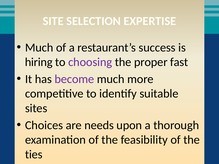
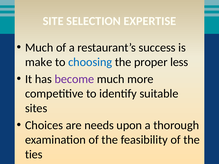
hiring: hiring -> make
choosing colour: purple -> blue
fast: fast -> less
